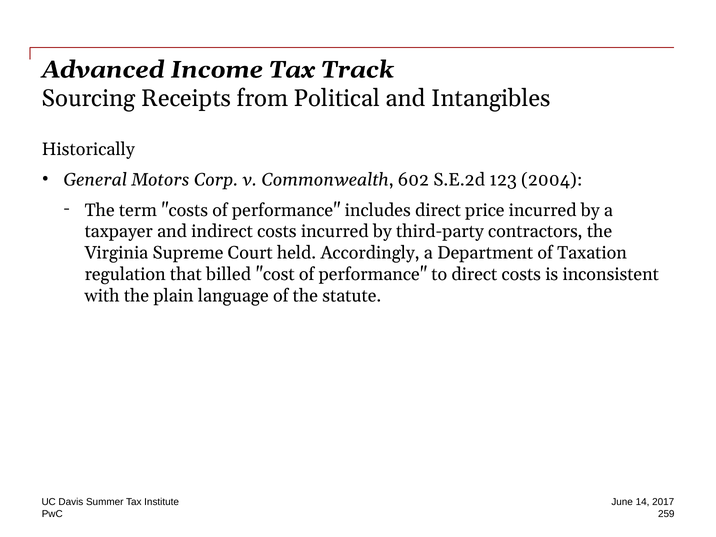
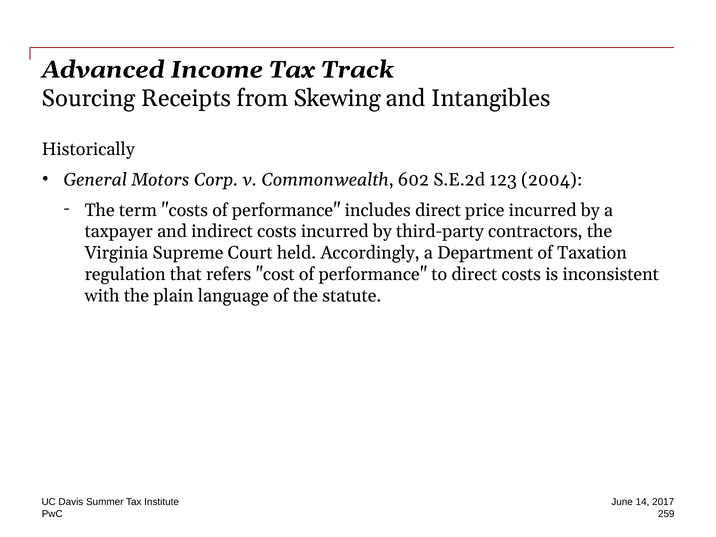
Political: Political -> Skewing
billed: billed -> refers
